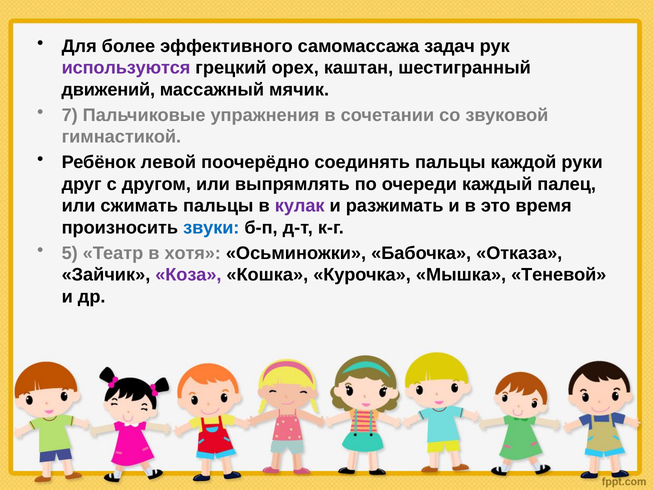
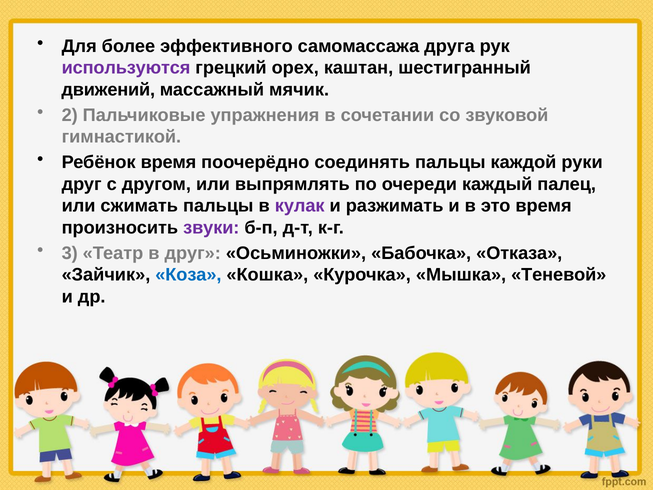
задач: задач -> друга
7: 7 -> 2
Ребёнок левой: левой -> время
звуки colour: blue -> purple
5: 5 -> 3
в хотя: хотя -> друг
Коза colour: purple -> blue
